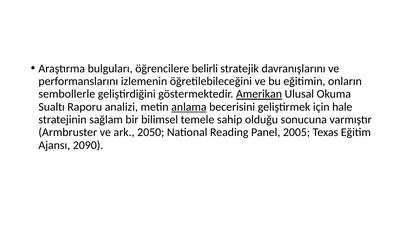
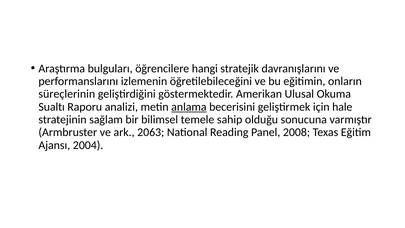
belirli: belirli -> hangi
sembollerle: sembollerle -> süreçlerinin
Amerikan underline: present -> none
2050: 2050 -> 2063
2005: 2005 -> 2008
2090: 2090 -> 2004
